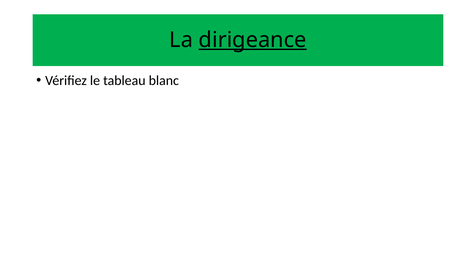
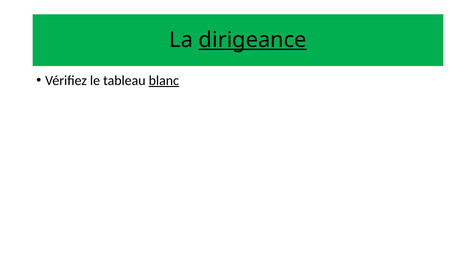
blanc underline: none -> present
